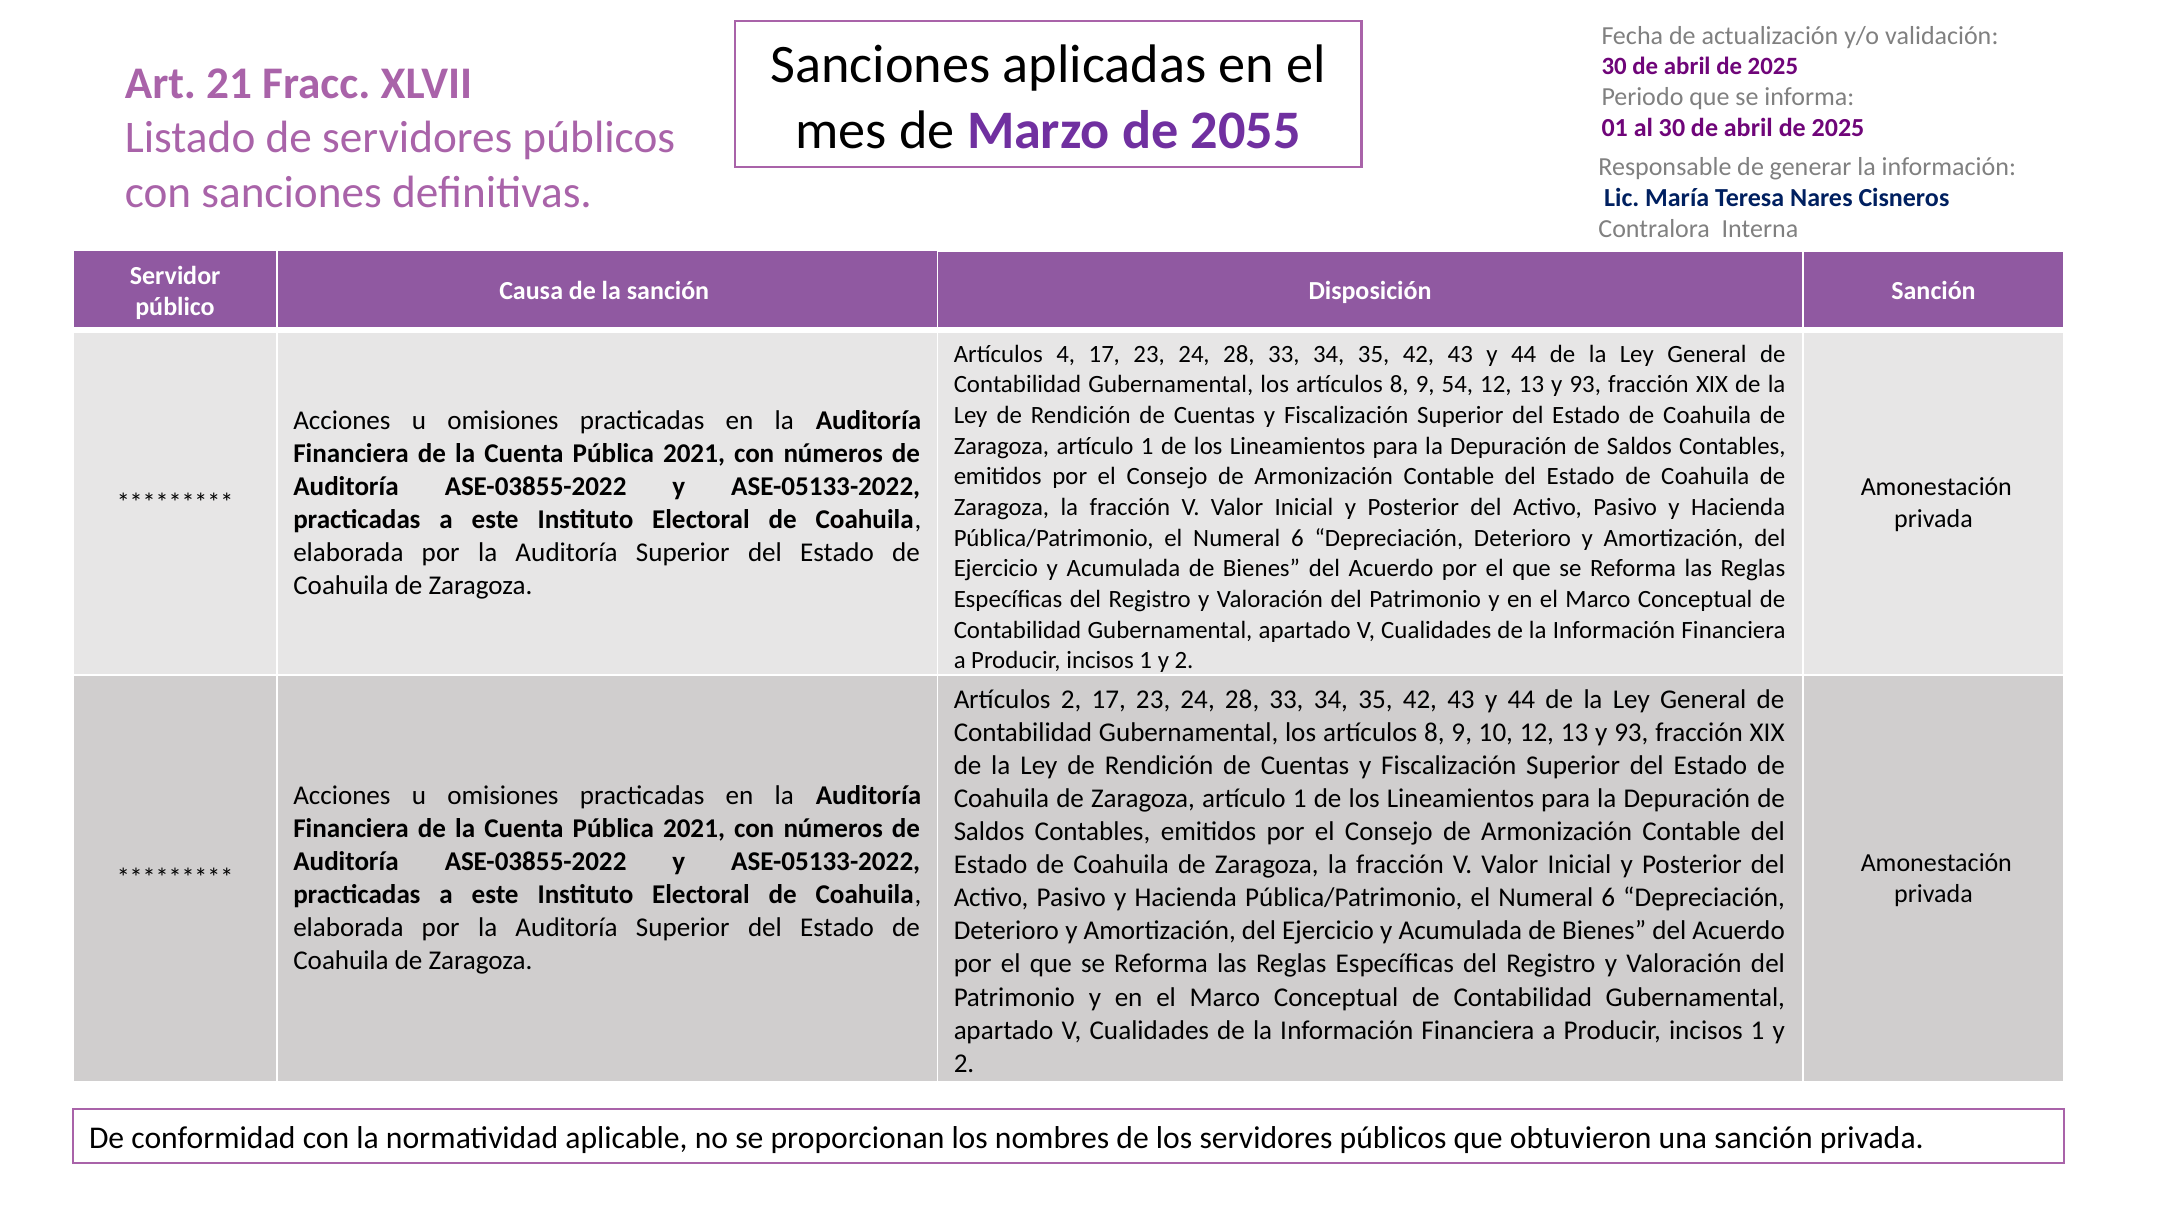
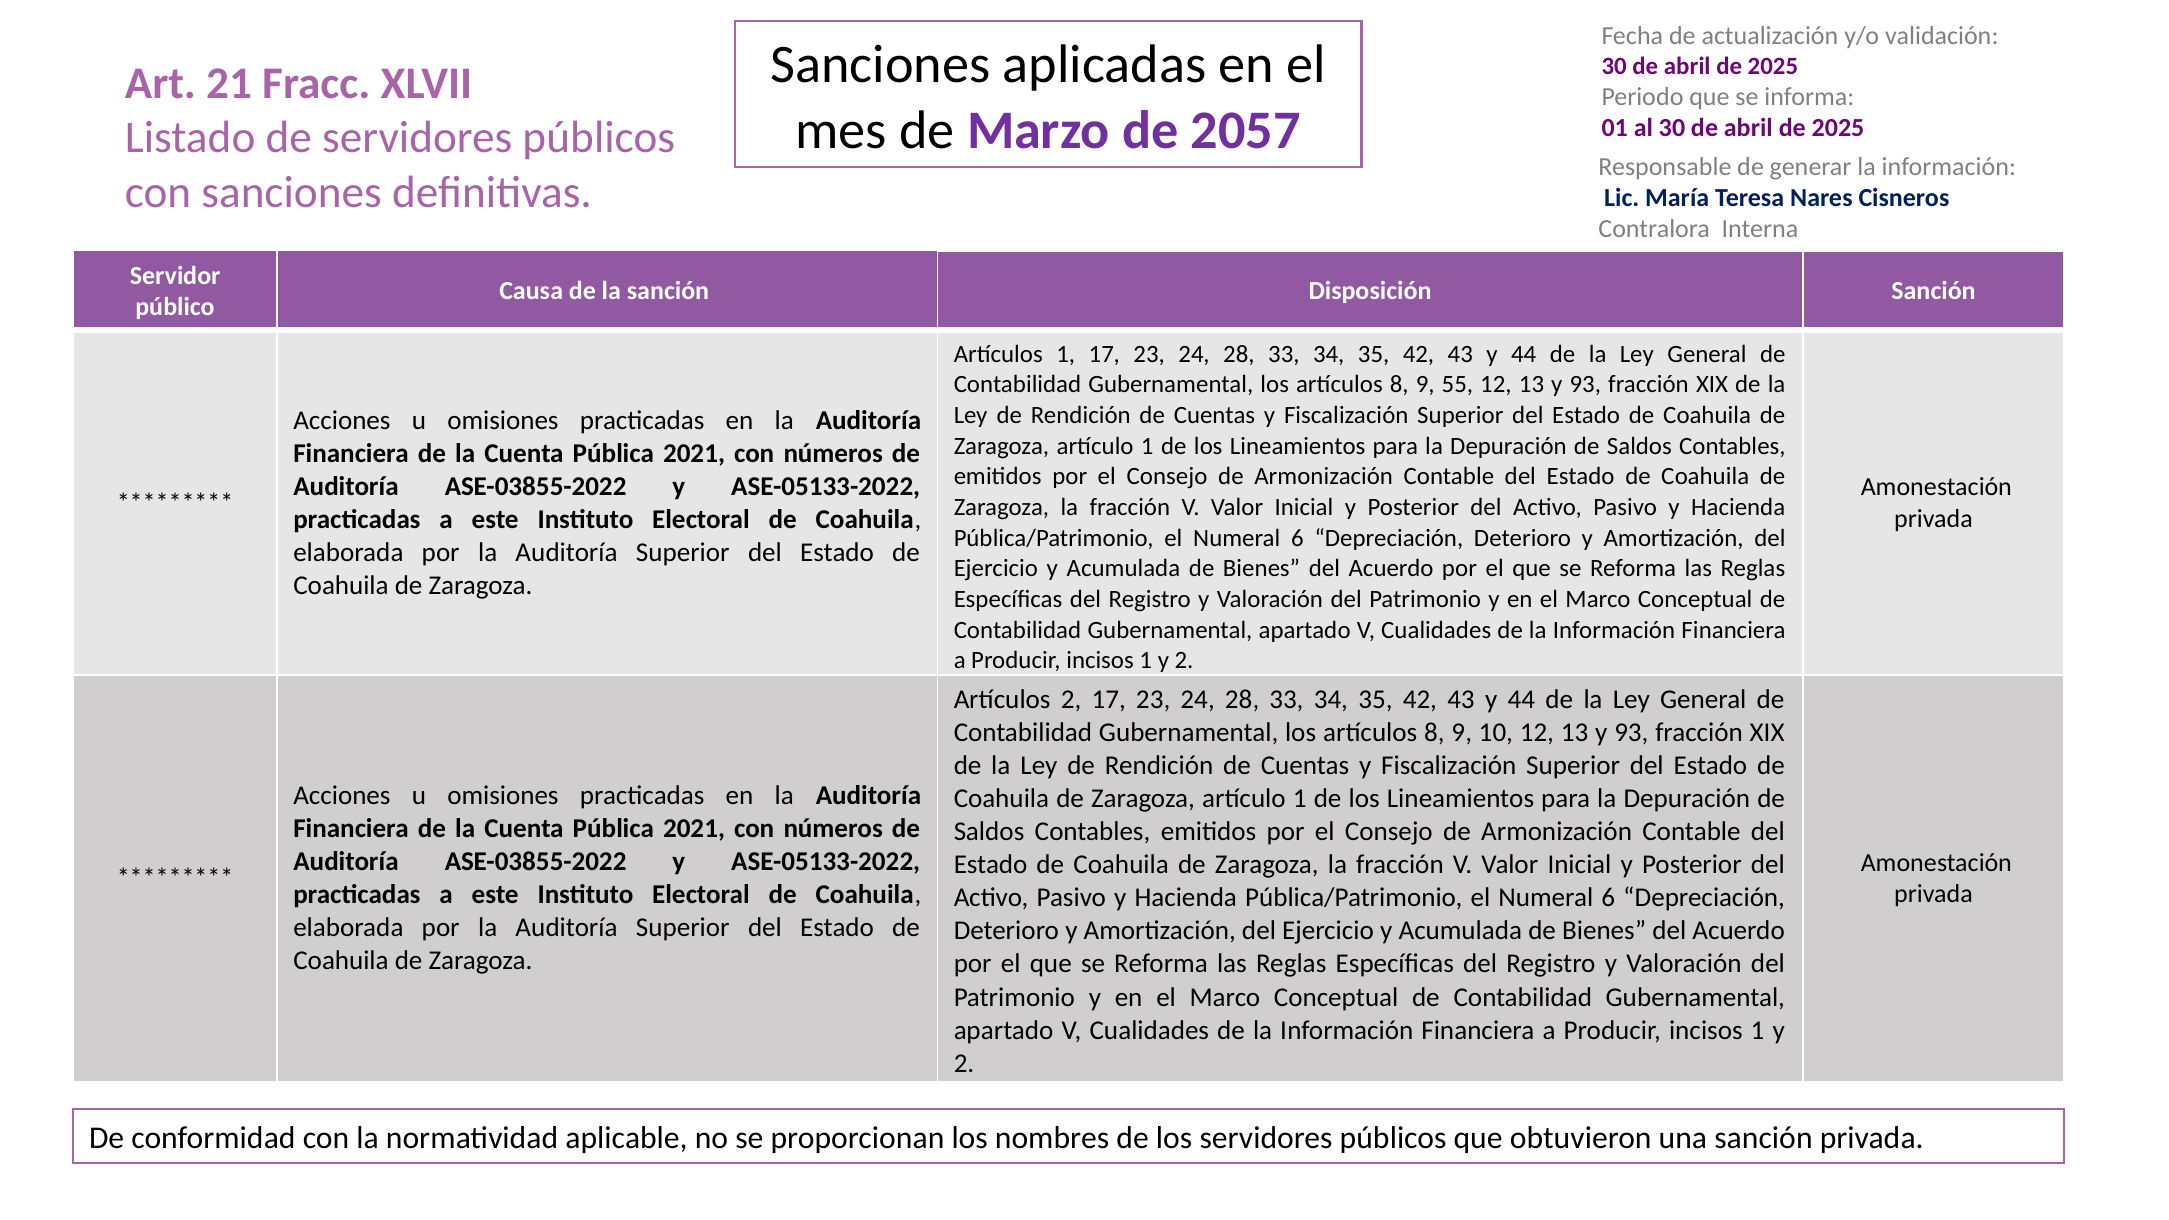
2055: 2055 -> 2057
Artículos 4: 4 -> 1
54: 54 -> 55
